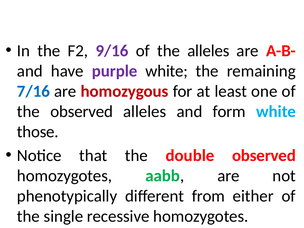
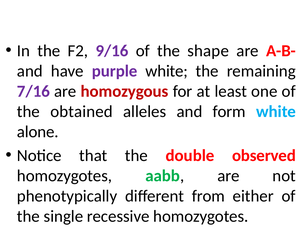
the alleles: alleles -> shape
7/16 colour: blue -> purple
the observed: observed -> obtained
those: those -> alone
